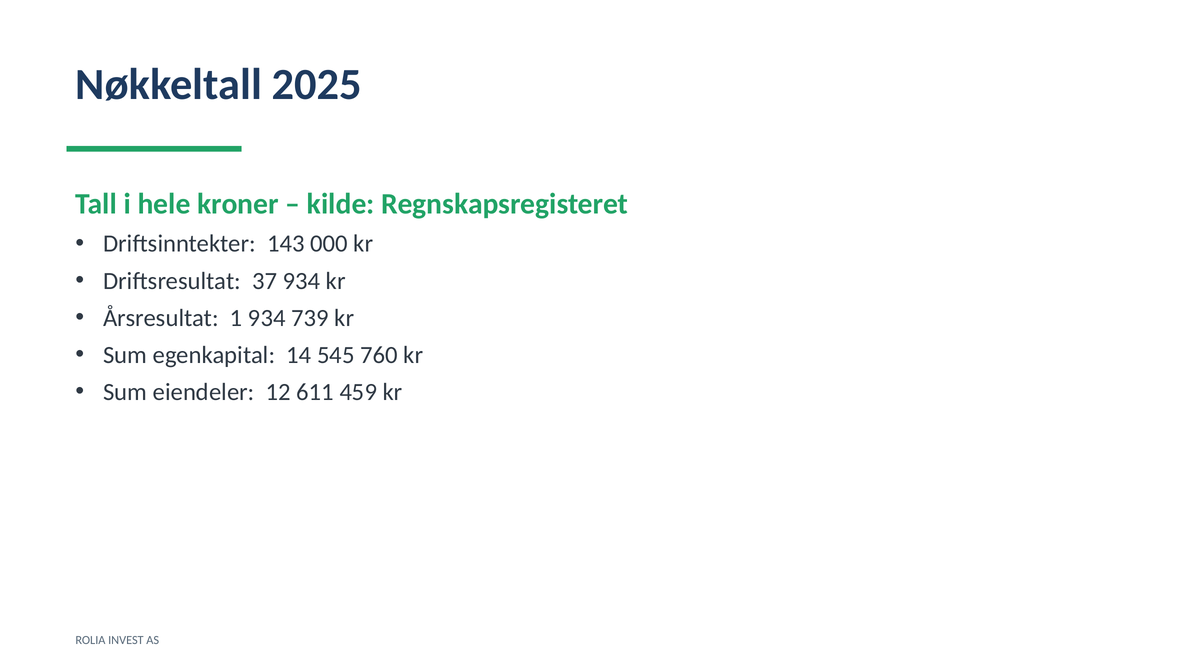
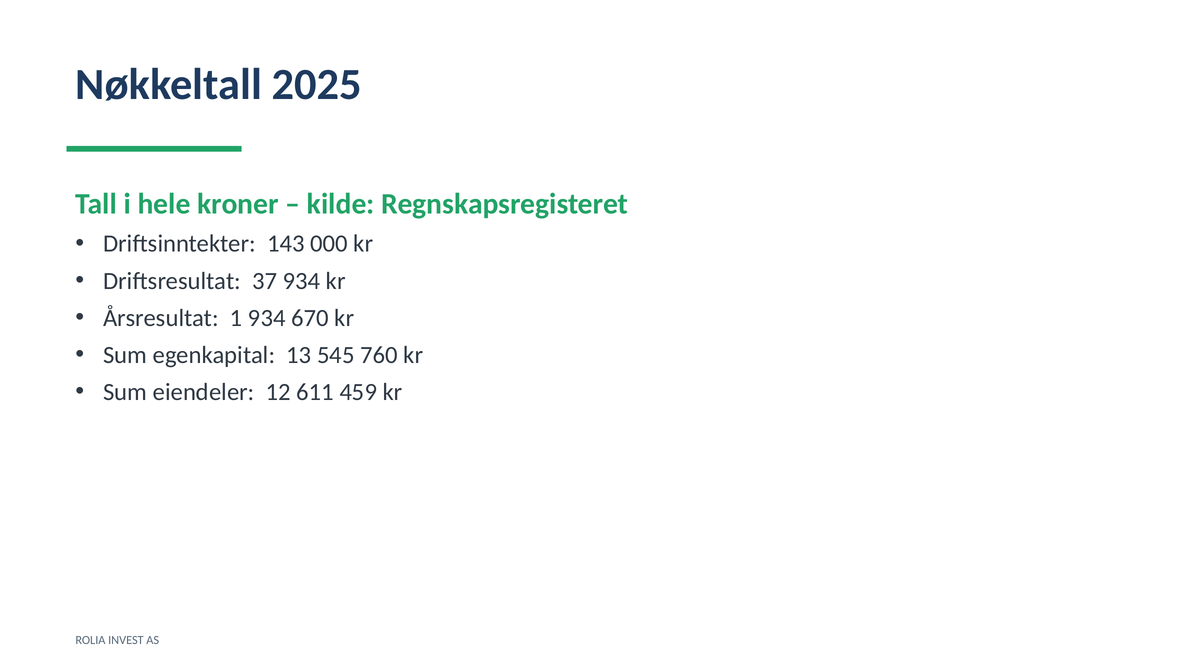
739: 739 -> 670
14: 14 -> 13
